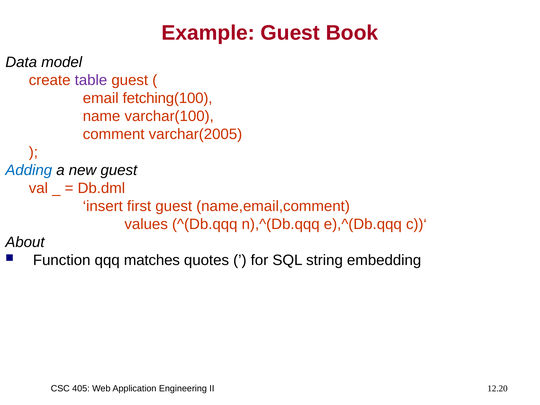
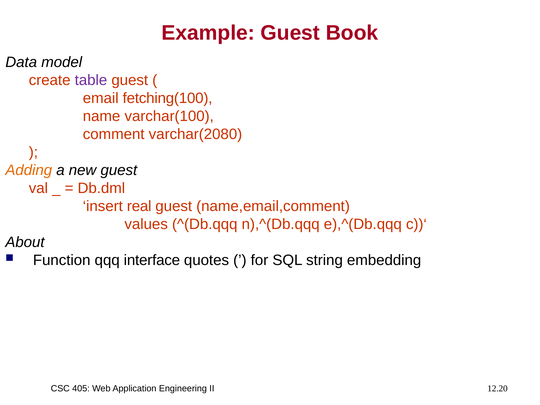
varchar(2005: varchar(2005 -> varchar(2080
Adding colour: blue -> orange
first: first -> real
matches: matches -> interface
